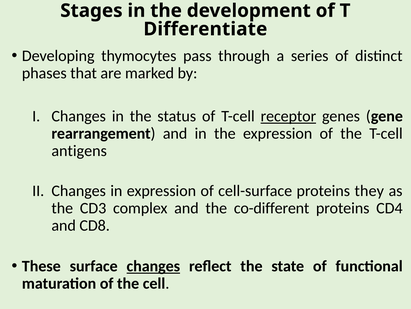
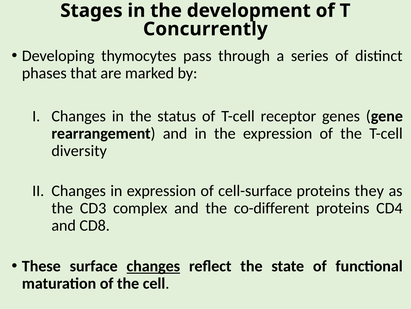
Differentiate: Differentiate -> Concurrently
receptor underline: present -> none
antigens: antigens -> diversity
